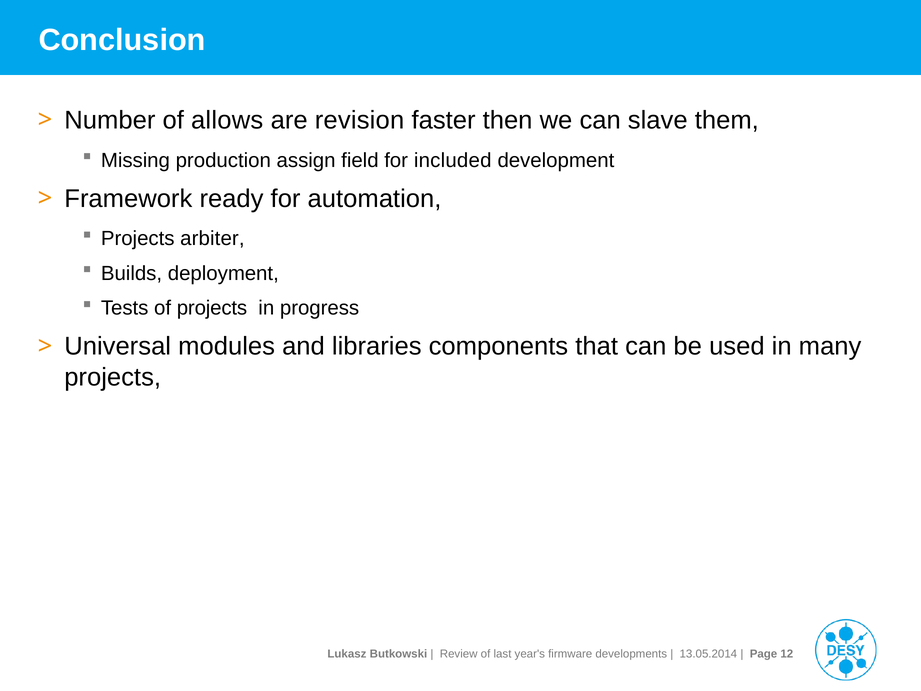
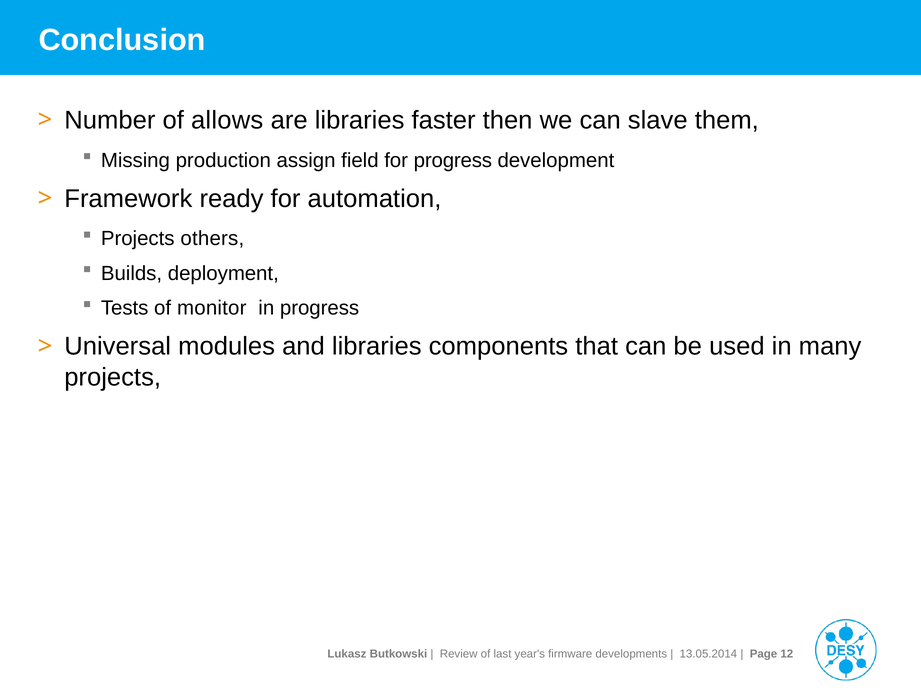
are revision: revision -> libraries
for included: included -> progress
arbiter: arbiter -> others
of projects: projects -> monitor
